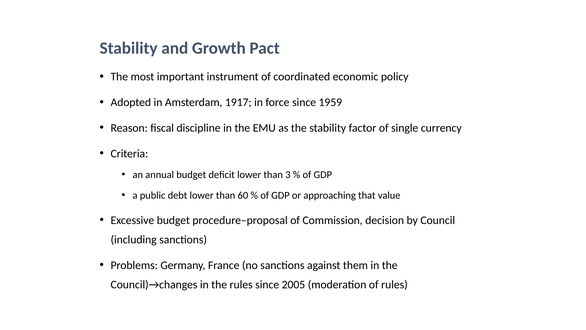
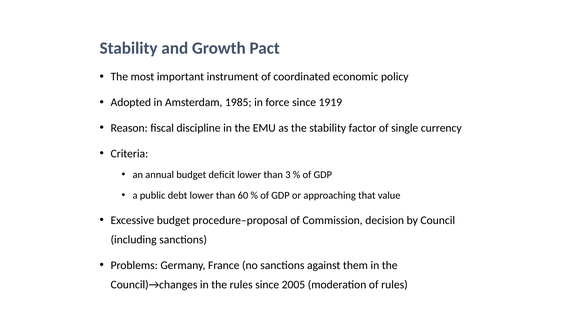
1917: 1917 -> 1985
1959: 1959 -> 1919
